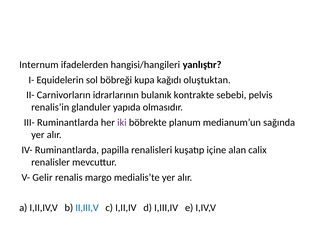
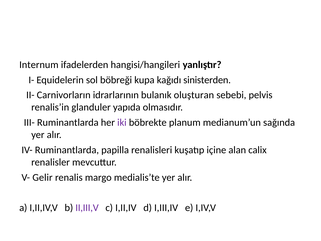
oluştuktan: oluştuktan -> sinisterden
kontrakte: kontrakte -> oluşturan
II,III,V colour: blue -> purple
